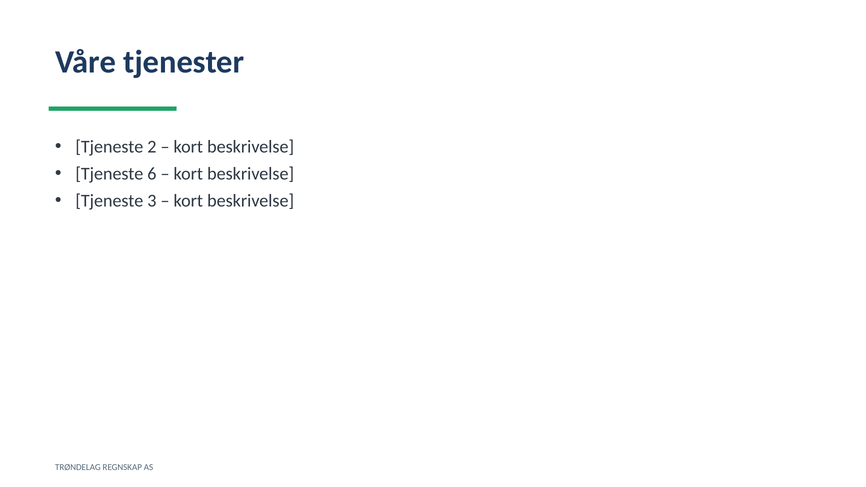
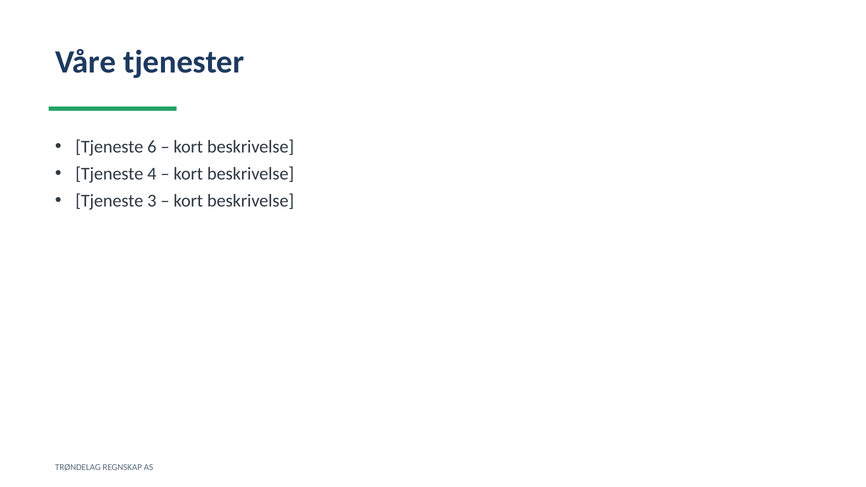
2: 2 -> 6
6: 6 -> 4
